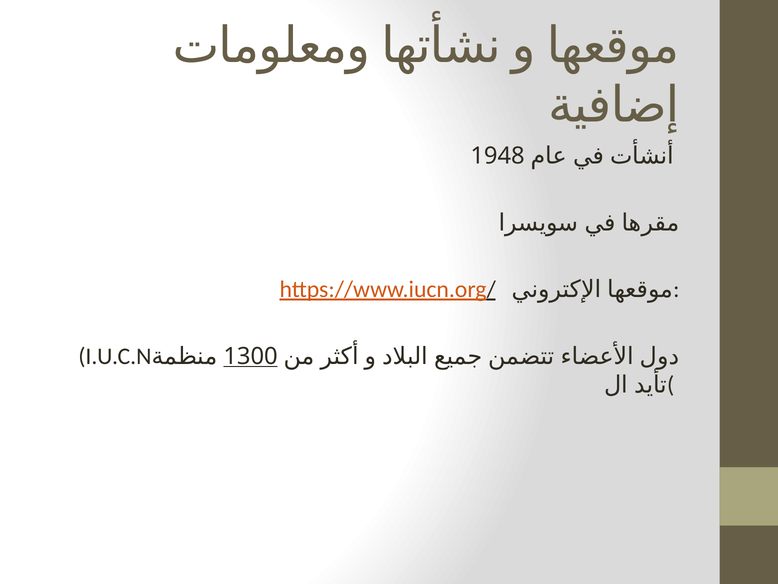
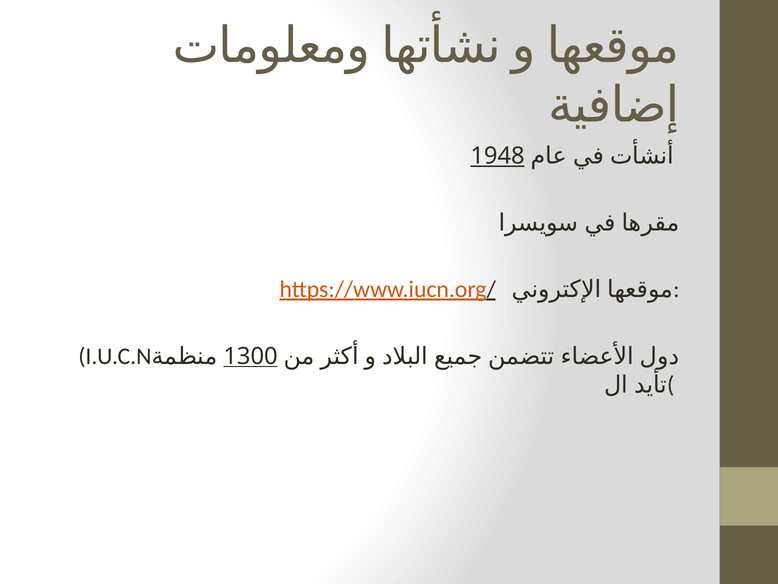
1948 underline: none -> present
